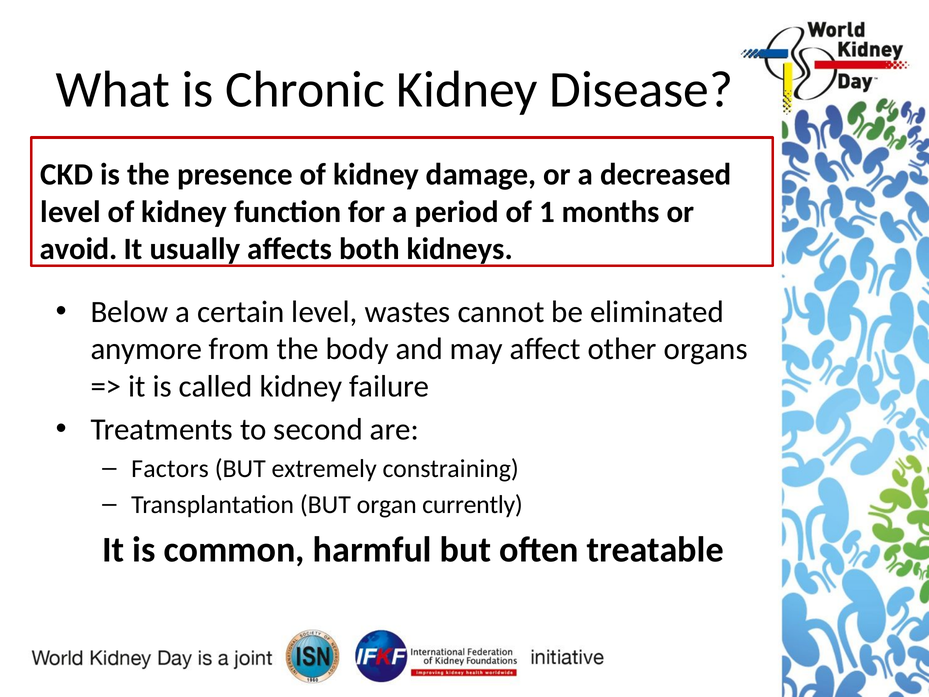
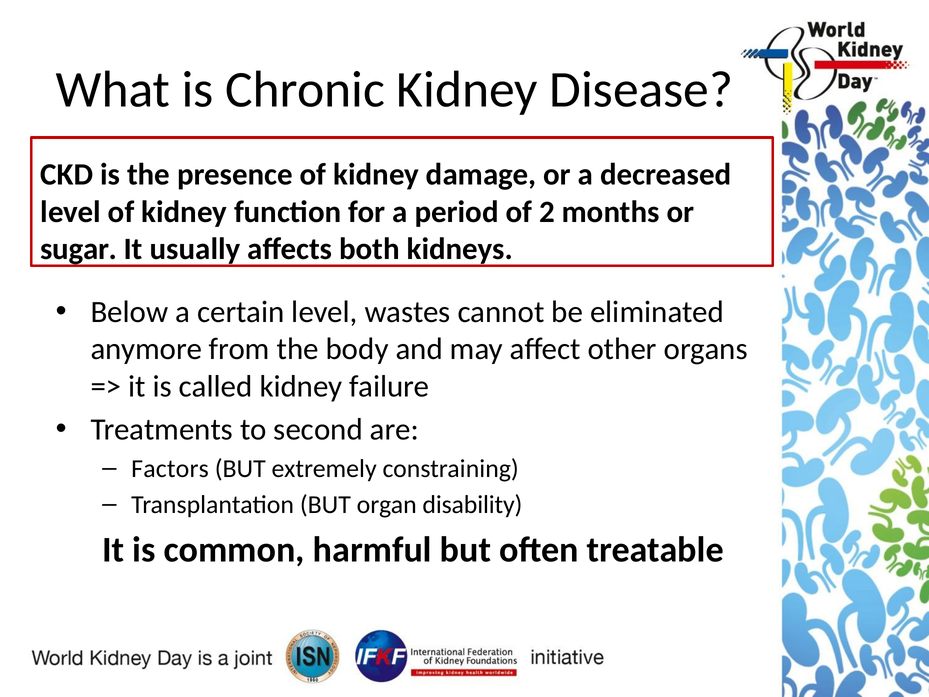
1: 1 -> 2
avoid: avoid -> sugar
currently: currently -> disability
